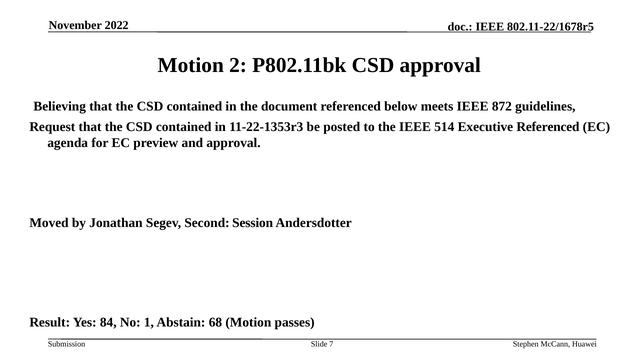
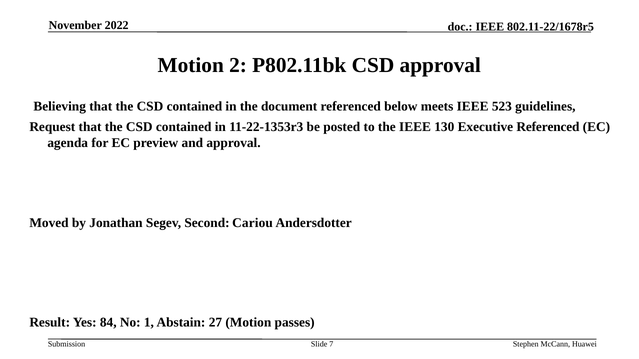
872: 872 -> 523
514: 514 -> 130
Session: Session -> Cariou
68: 68 -> 27
